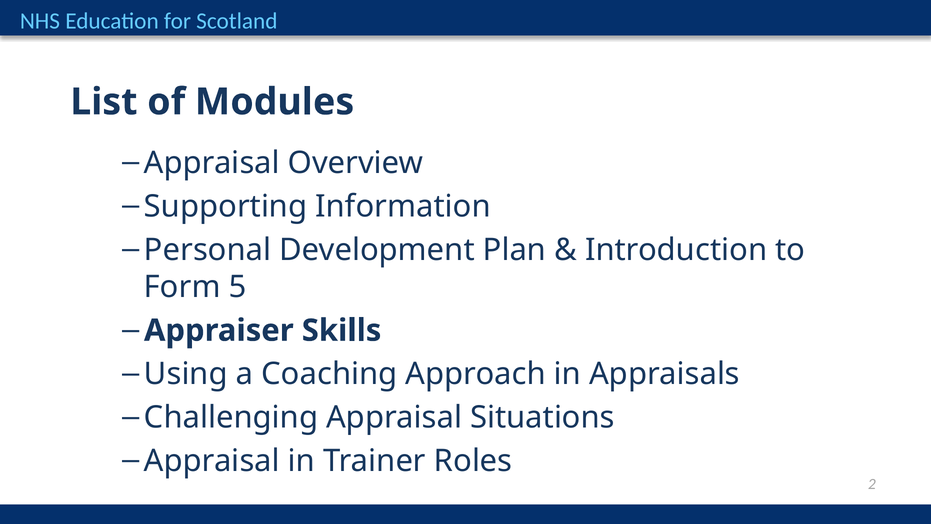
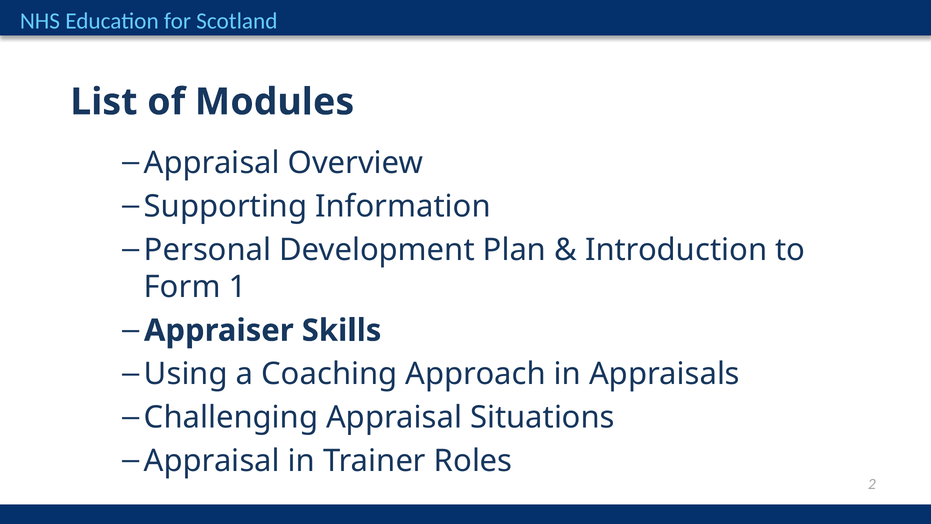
5: 5 -> 1
